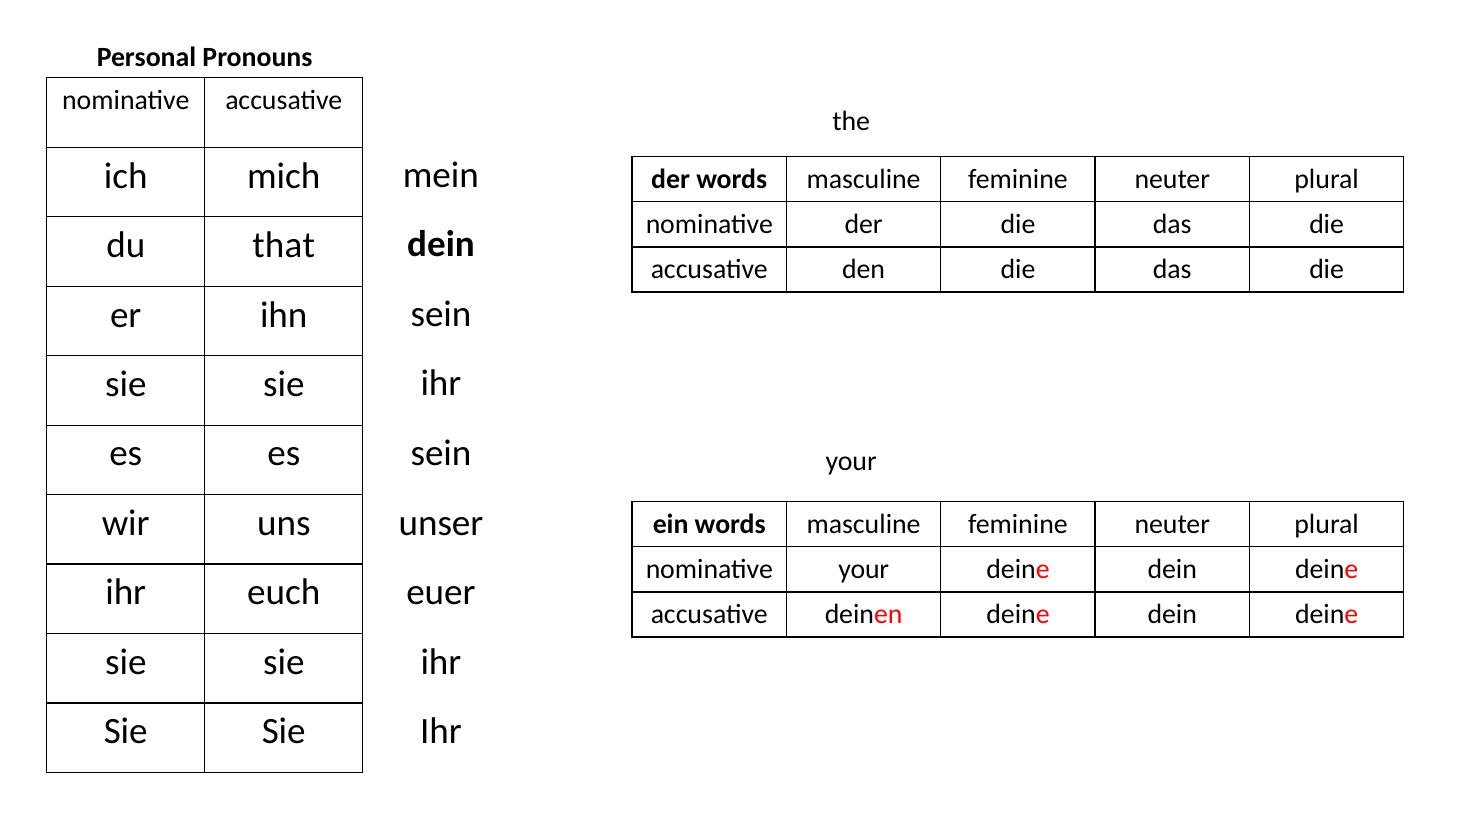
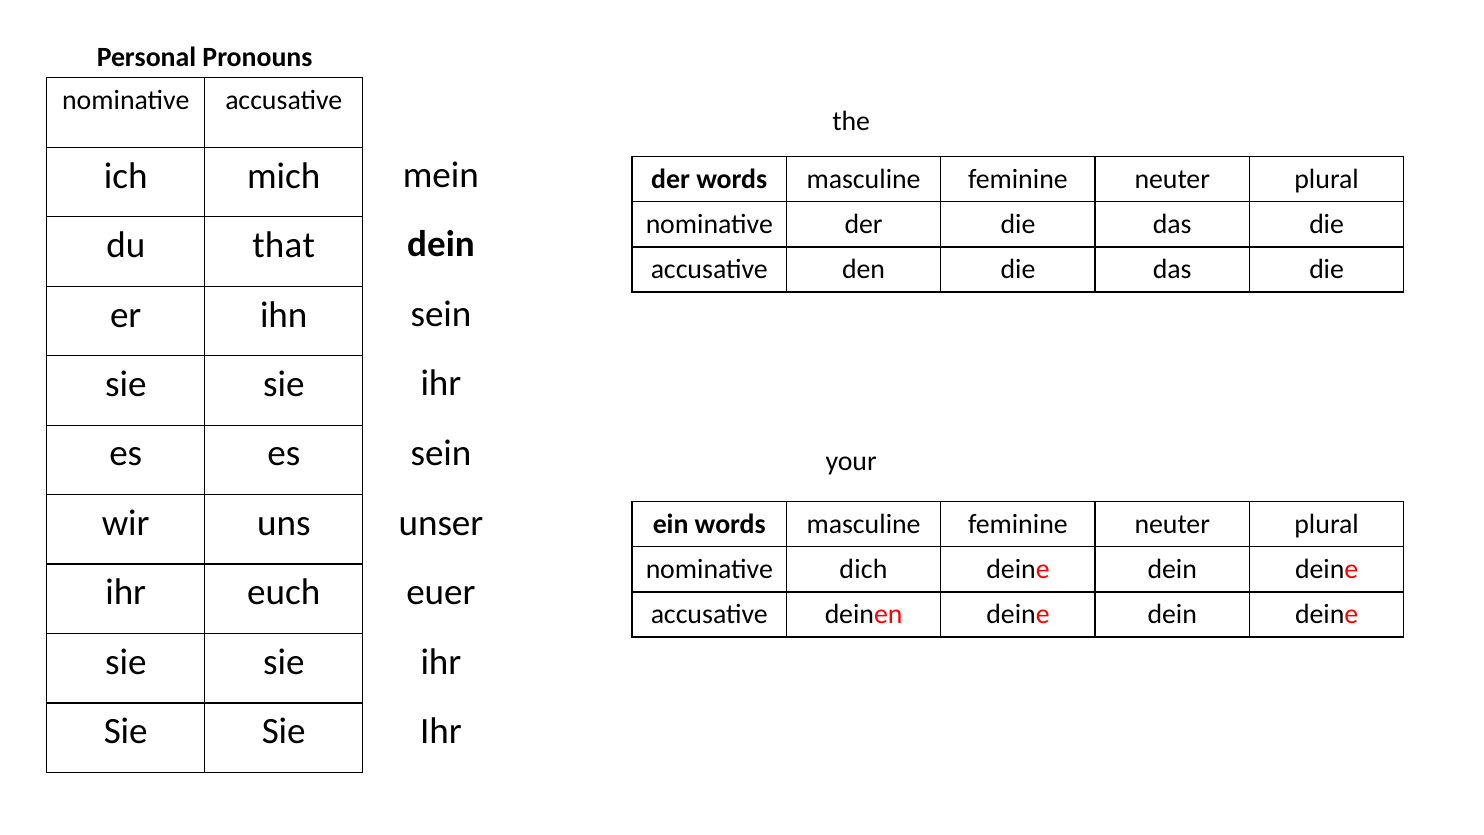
nominative your: your -> dich
